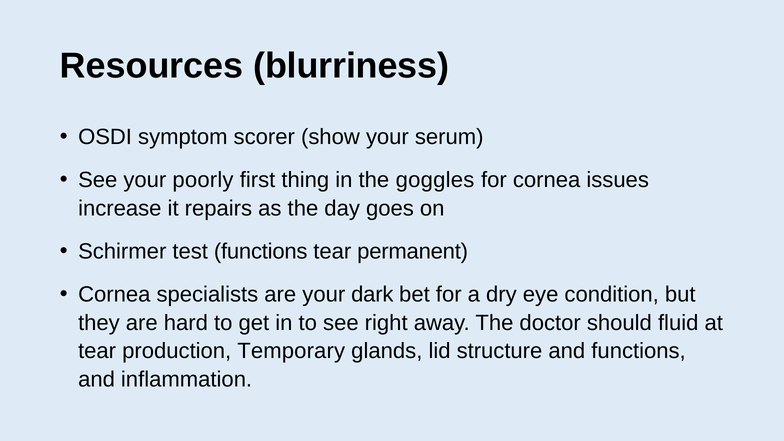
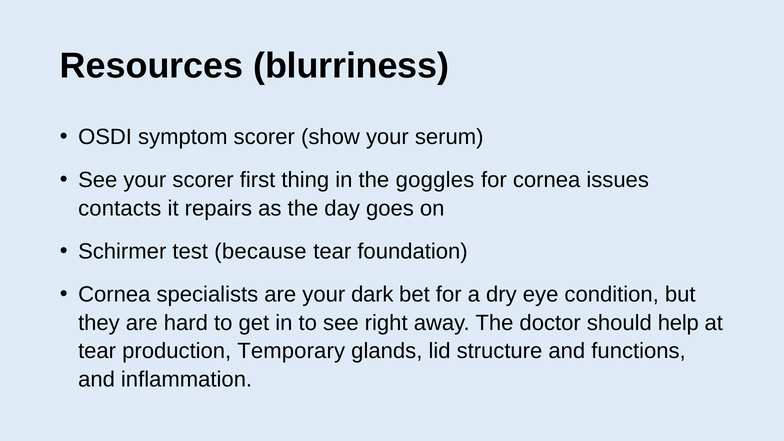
your poorly: poorly -> scorer
increase: increase -> contacts
test functions: functions -> because
permanent: permanent -> foundation
fluid: fluid -> help
